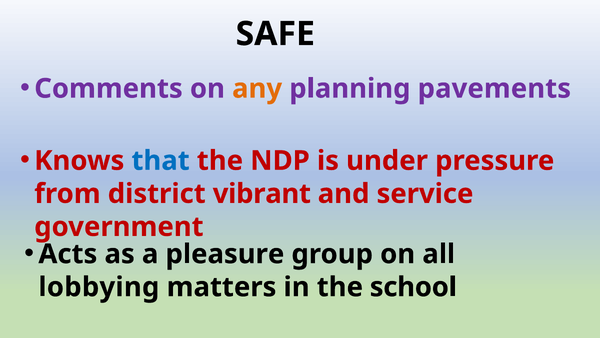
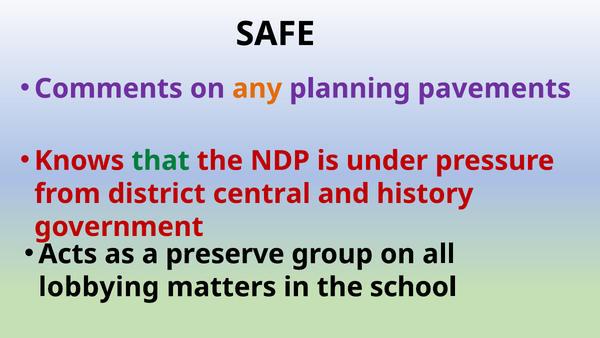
that colour: blue -> green
vibrant: vibrant -> central
service: service -> history
pleasure: pleasure -> preserve
